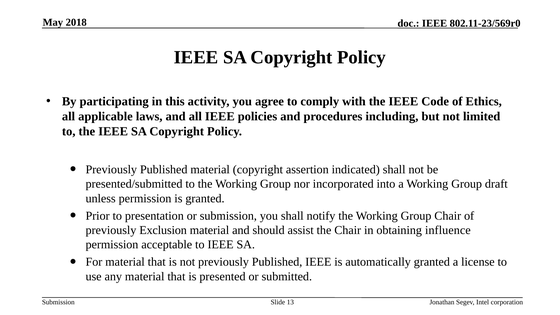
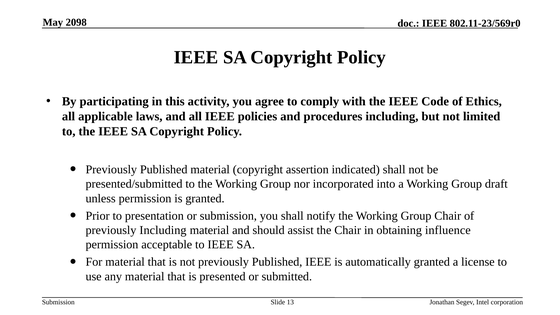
2018: 2018 -> 2098
previously Exclusion: Exclusion -> Including
